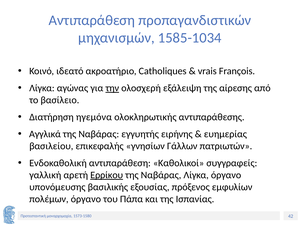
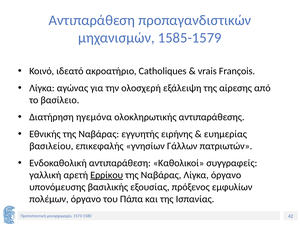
1585-1034: 1585-1034 -> 1585-1579
την underline: present -> none
Αγγλικά: Αγγλικά -> Εθνικής
